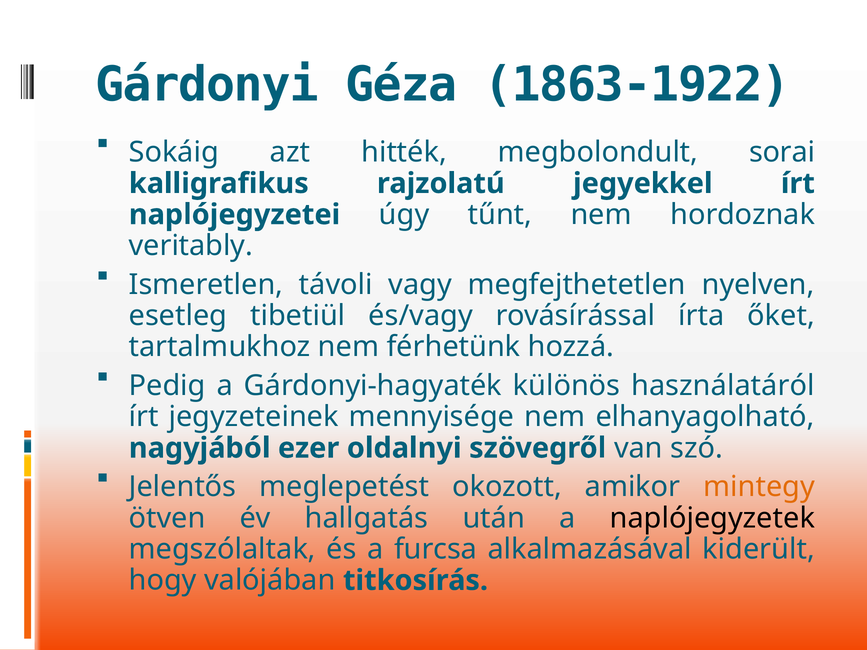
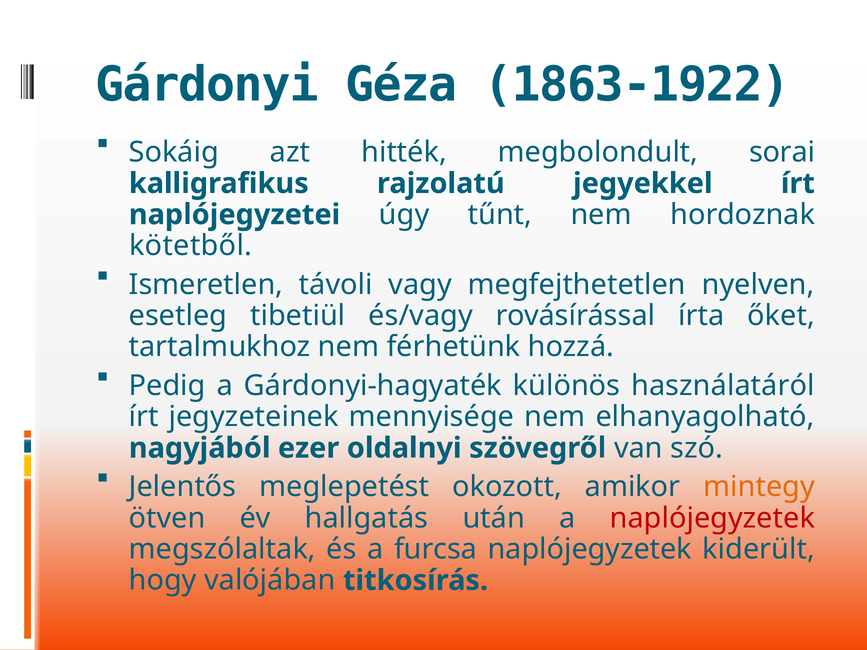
veritably: veritably -> kötetből
naplójegyzetek at (712, 518) colour: black -> red
furcsa alkalmazásával: alkalmazásával -> naplójegyzetek
